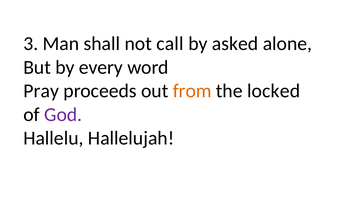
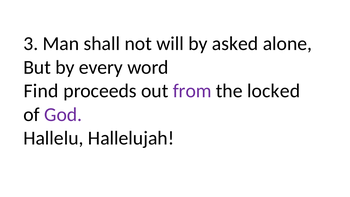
call: call -> will
Pray: Pray -> Find
from colour: orange -> purple
